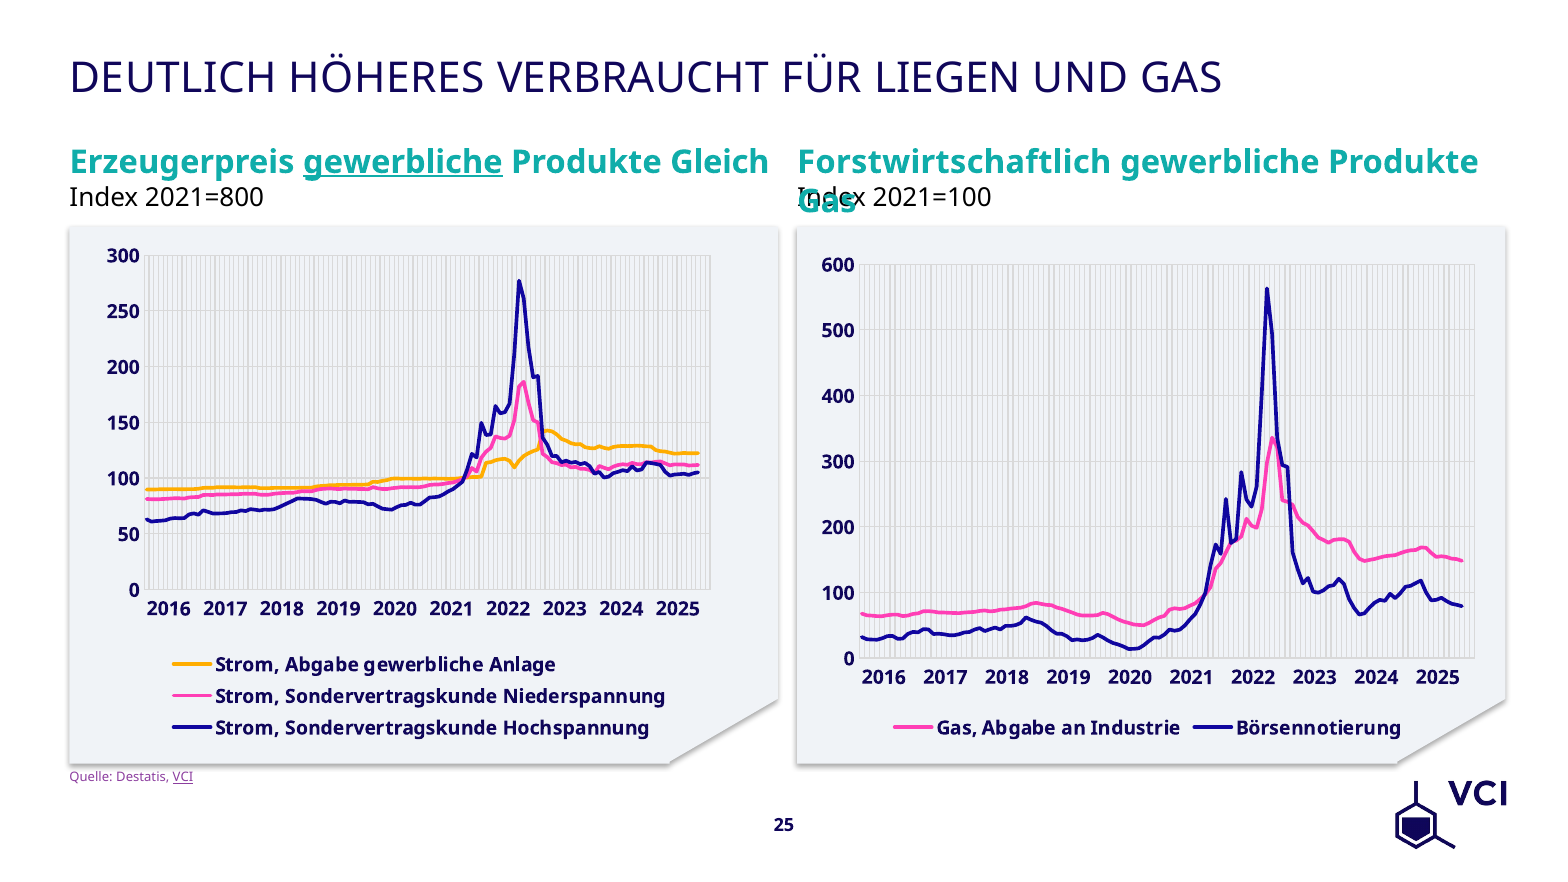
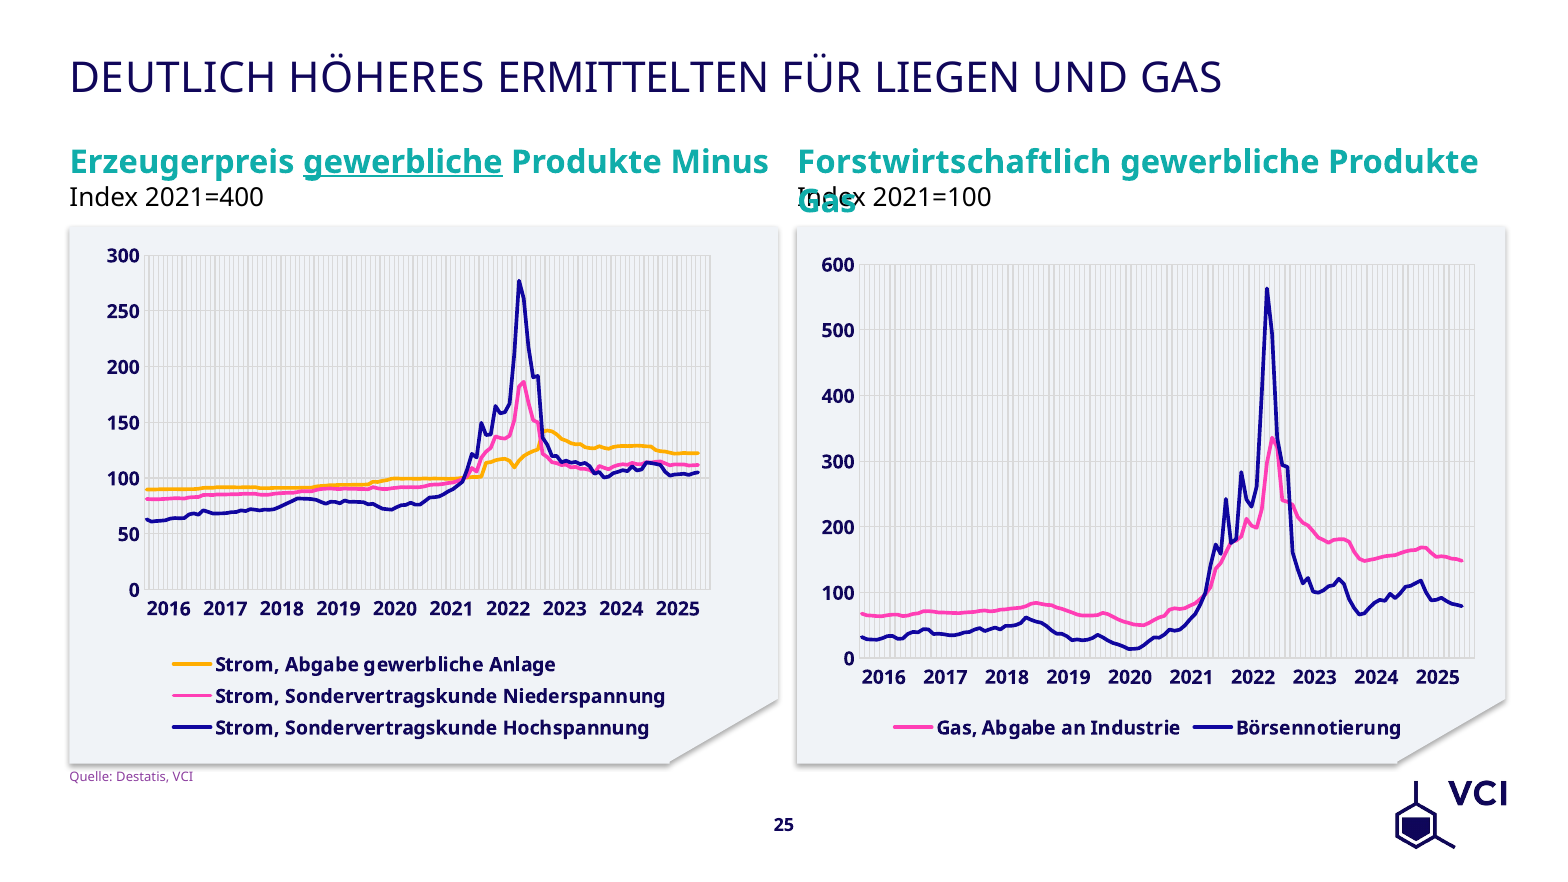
VERBRAUCHT: VERBRAUCHT -> ERMITTELTEN
Gleich: Gleich -> Minus
2021=800: 2021=800 -> 2021=400
VCI underline: present -> none
